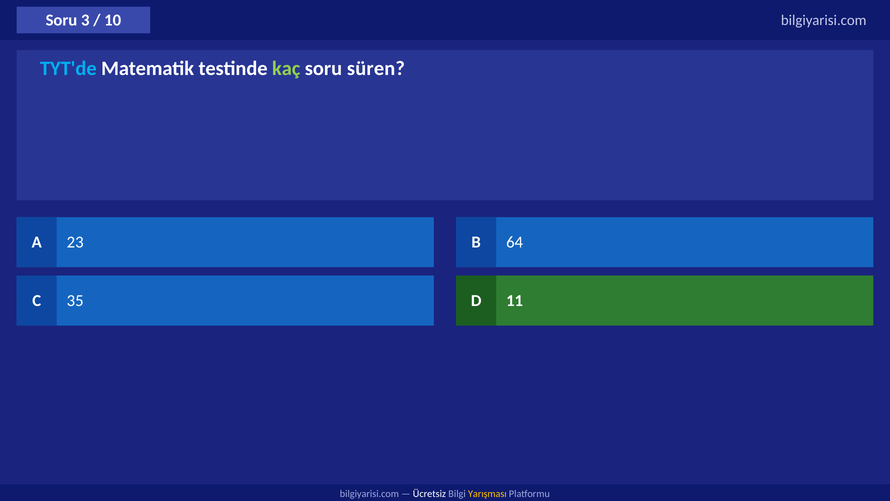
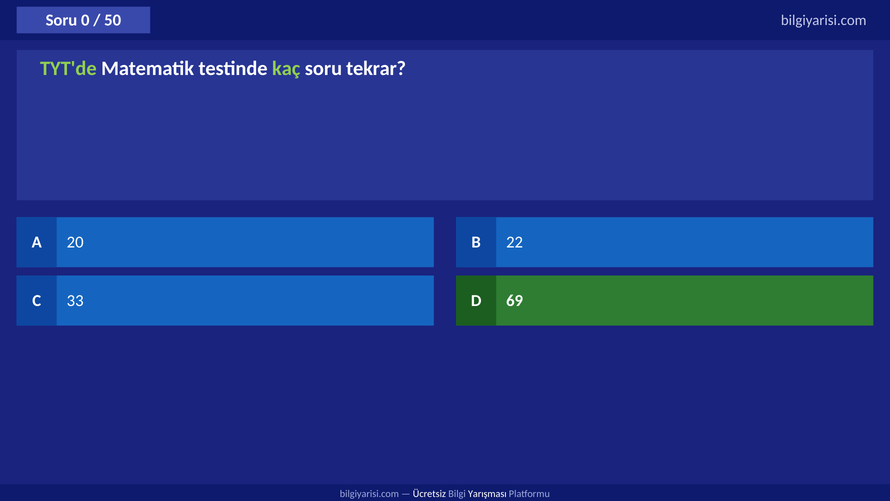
3: 3 -> 0
10: 10 -> 50
TYT'de colour: light blue -> light green
süren: süren -> tekrar
23: 23 -> 20
64: 64 -> 22
35: 35 -> 33
11: 11 -> 69
Yarışması colour: yellow -> white
